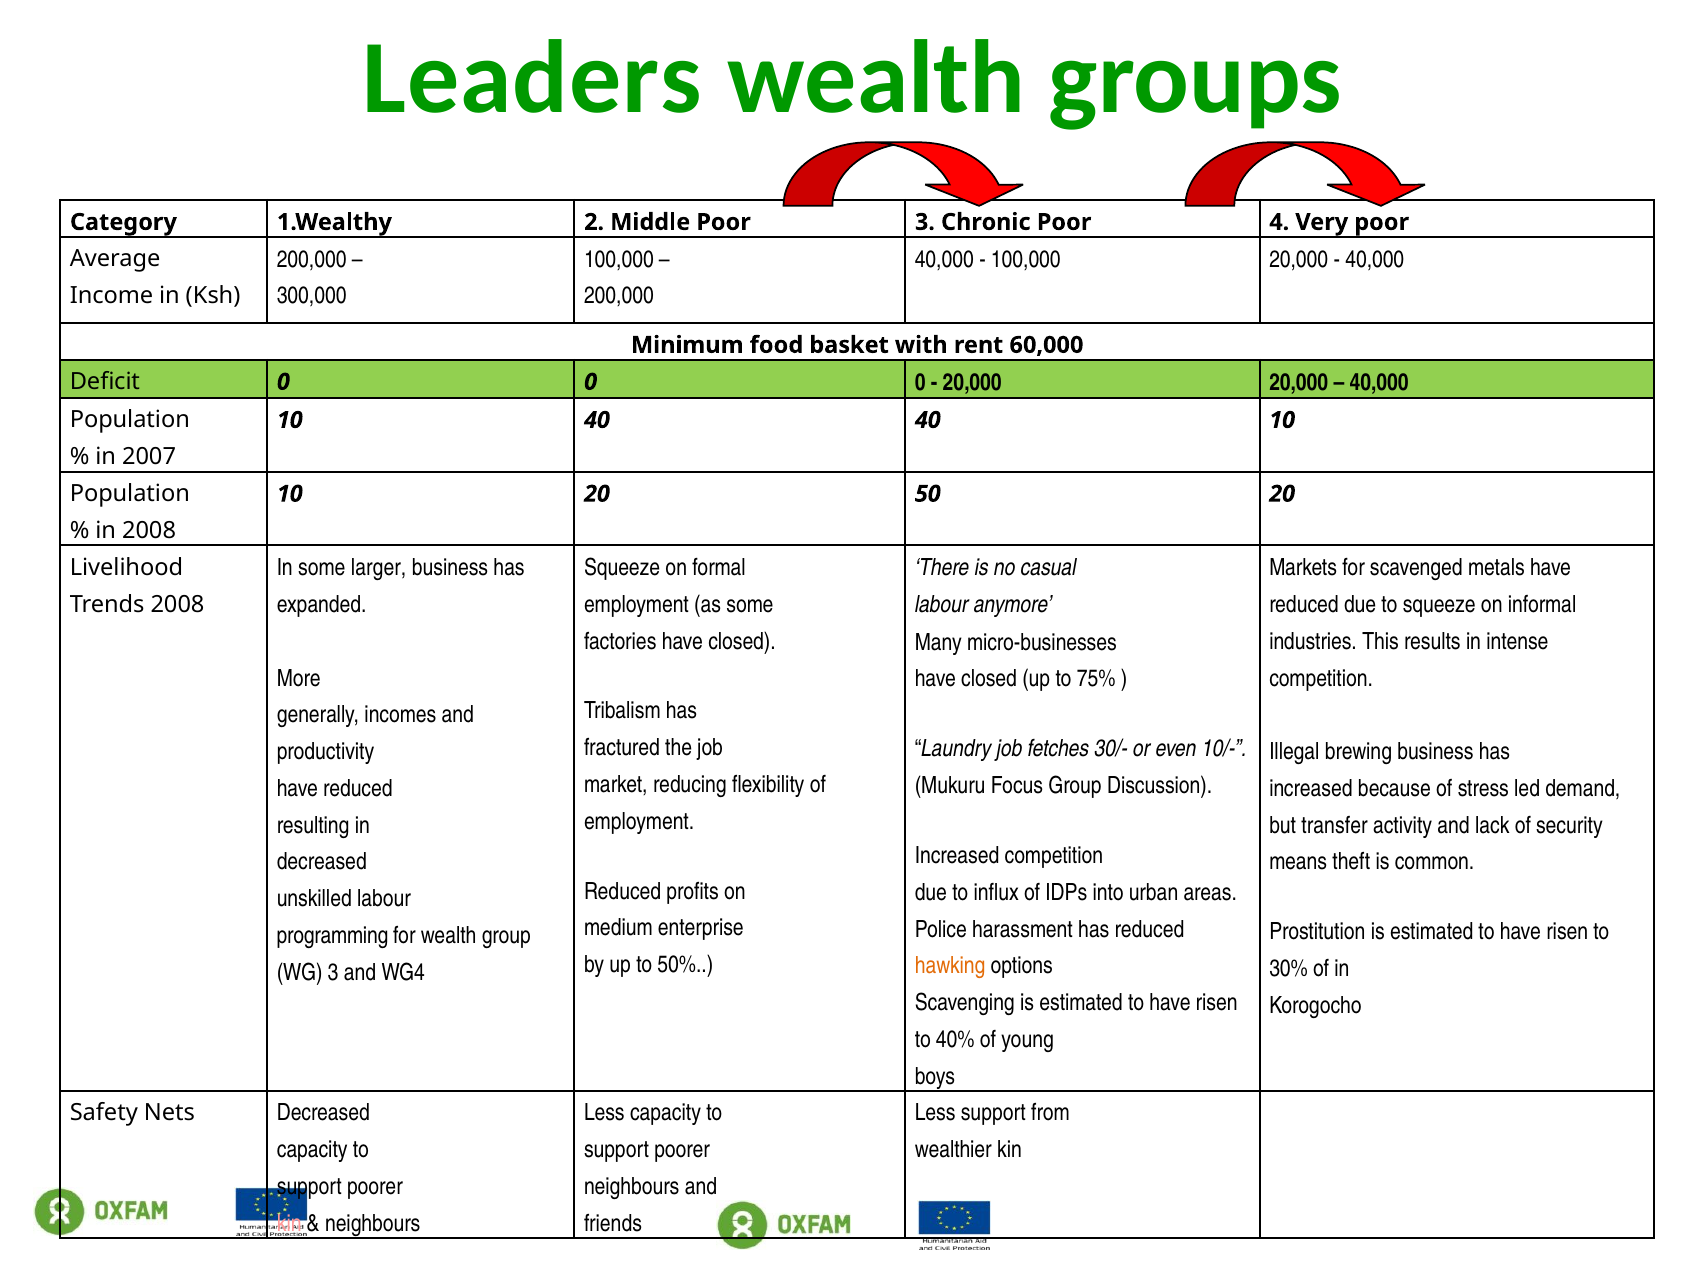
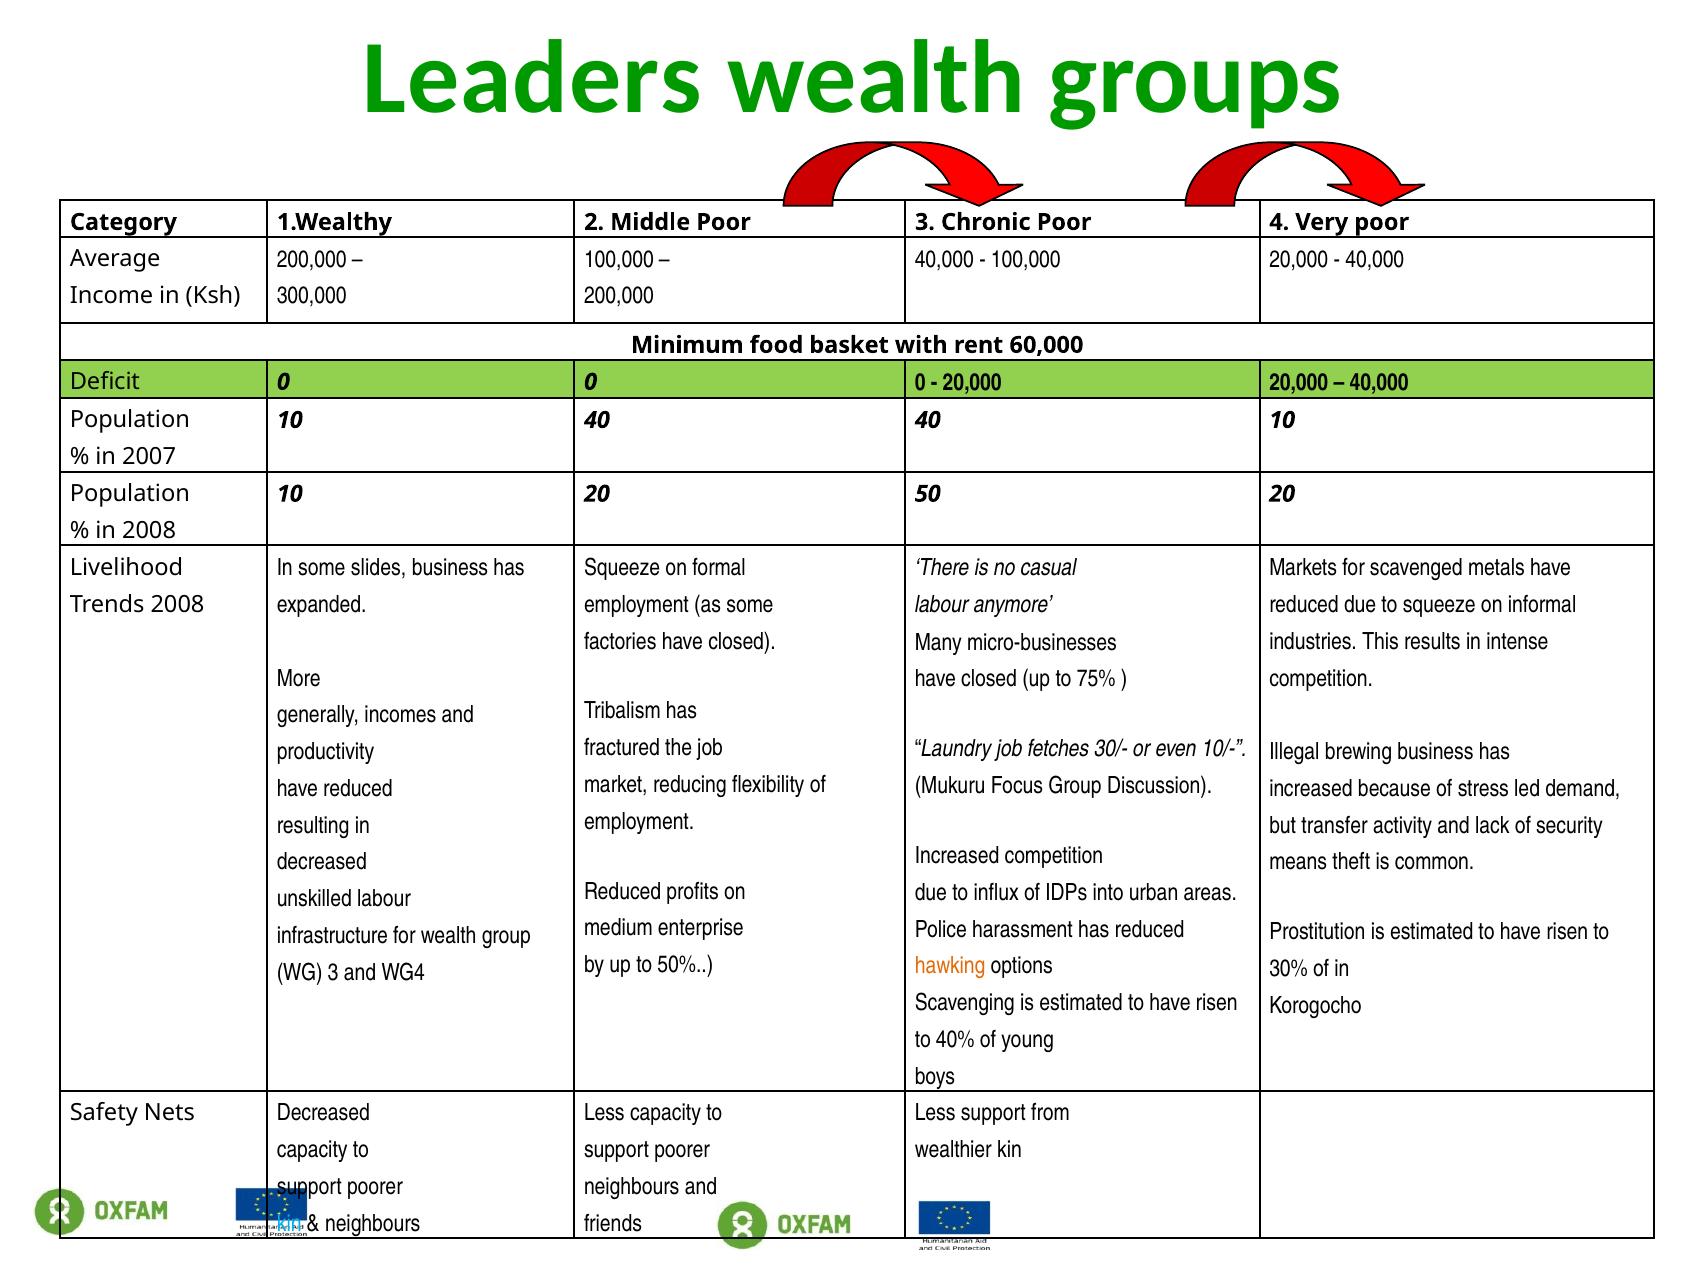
larger: larger -> slides
programming: programming -> infrastructure
kin at (289, 1223) colour: pink -> light blue
